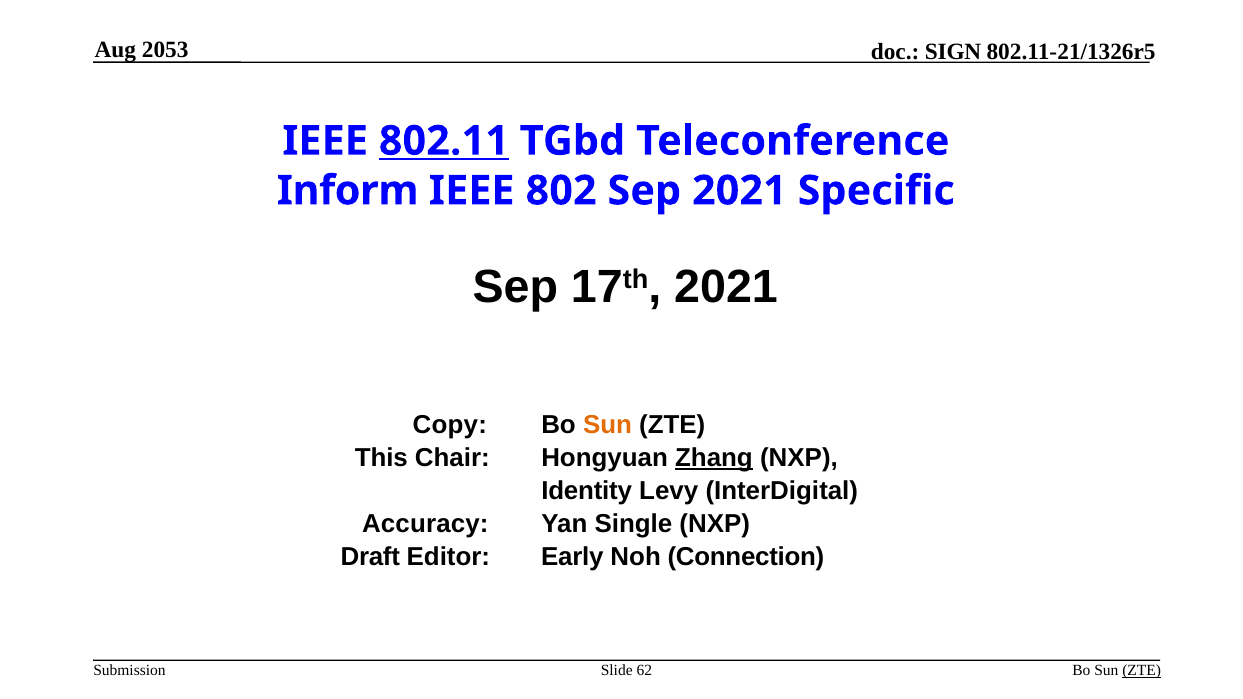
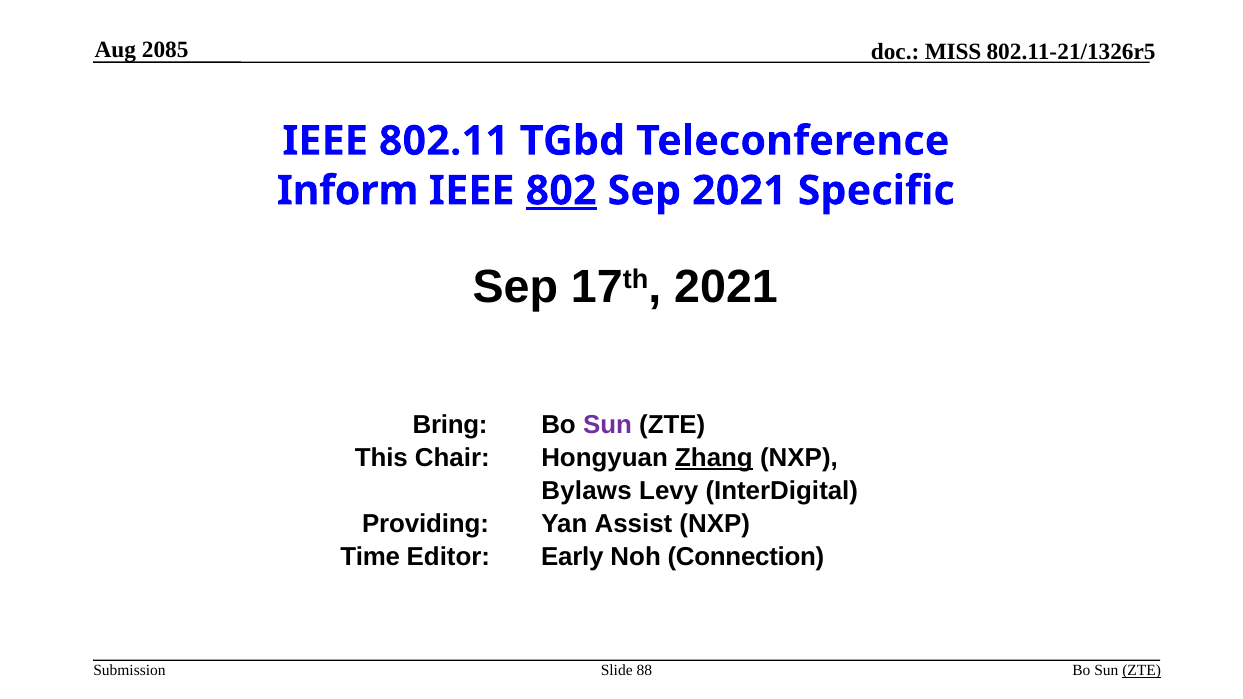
2053: 2053 -> 2085
SIGN: SIGN -> MISS
802.11 underline: present -> none
802 underline: none -> present
Copy: Copy -> Bring
Sun at (608, 425) colour: orange -> purple
Identity: Identity -> Bylaws
Accuracy: Accuracy -> Providing
Single: Single -> Assist
Draft: Draft -> Time
62: 62 -> 88
